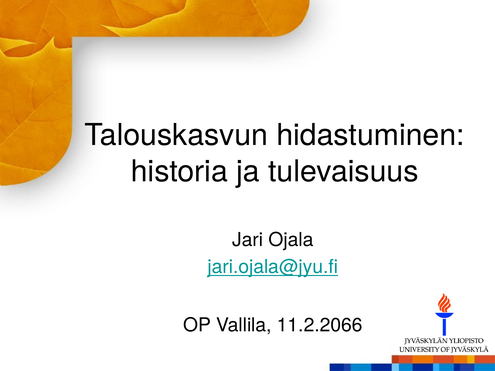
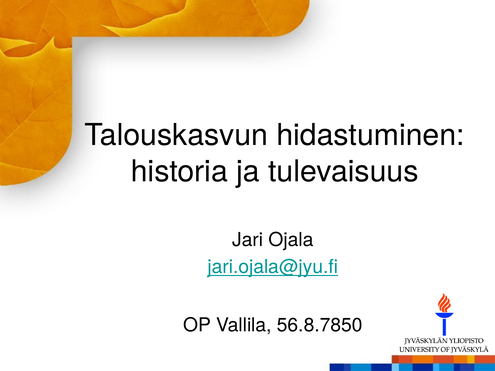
11.2.2066: 11.2.2066 -> 56.8.7850
